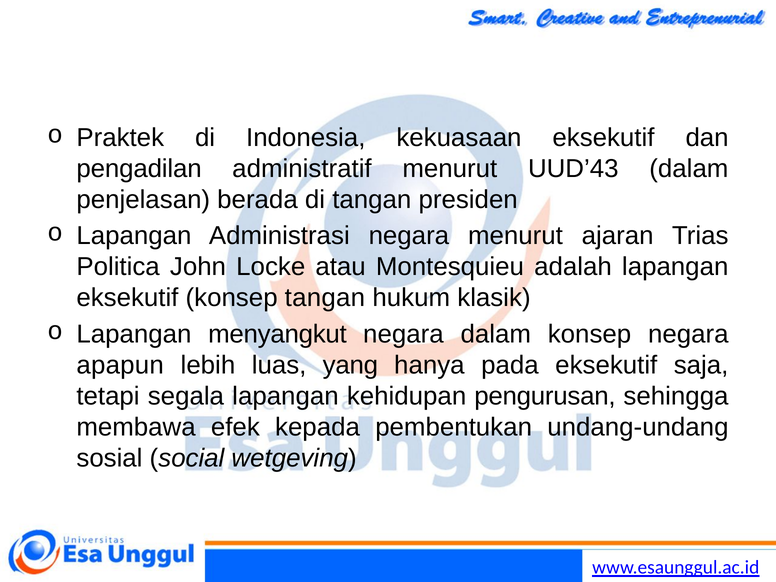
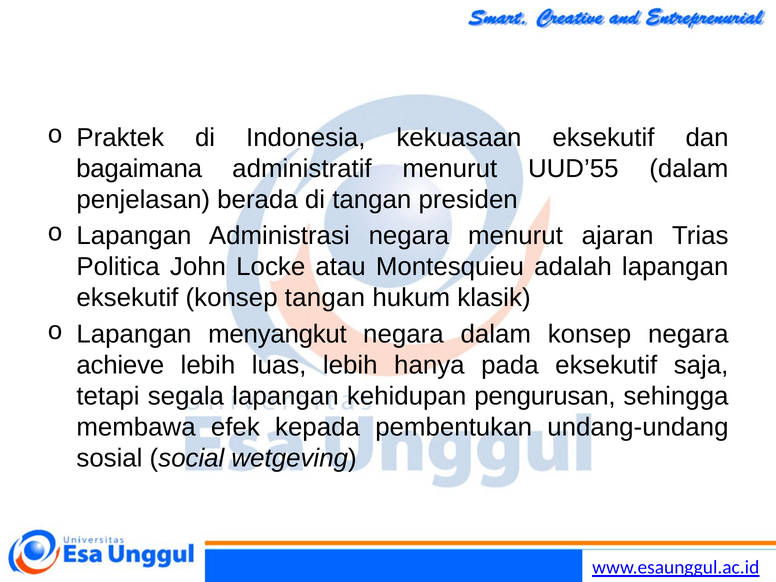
pengadilan: pengadilan -> bagaimana
UUD’43: UUD’43 -> UUD’55
apapun: apapun -> achieve
luas yang: yang -> lebih
